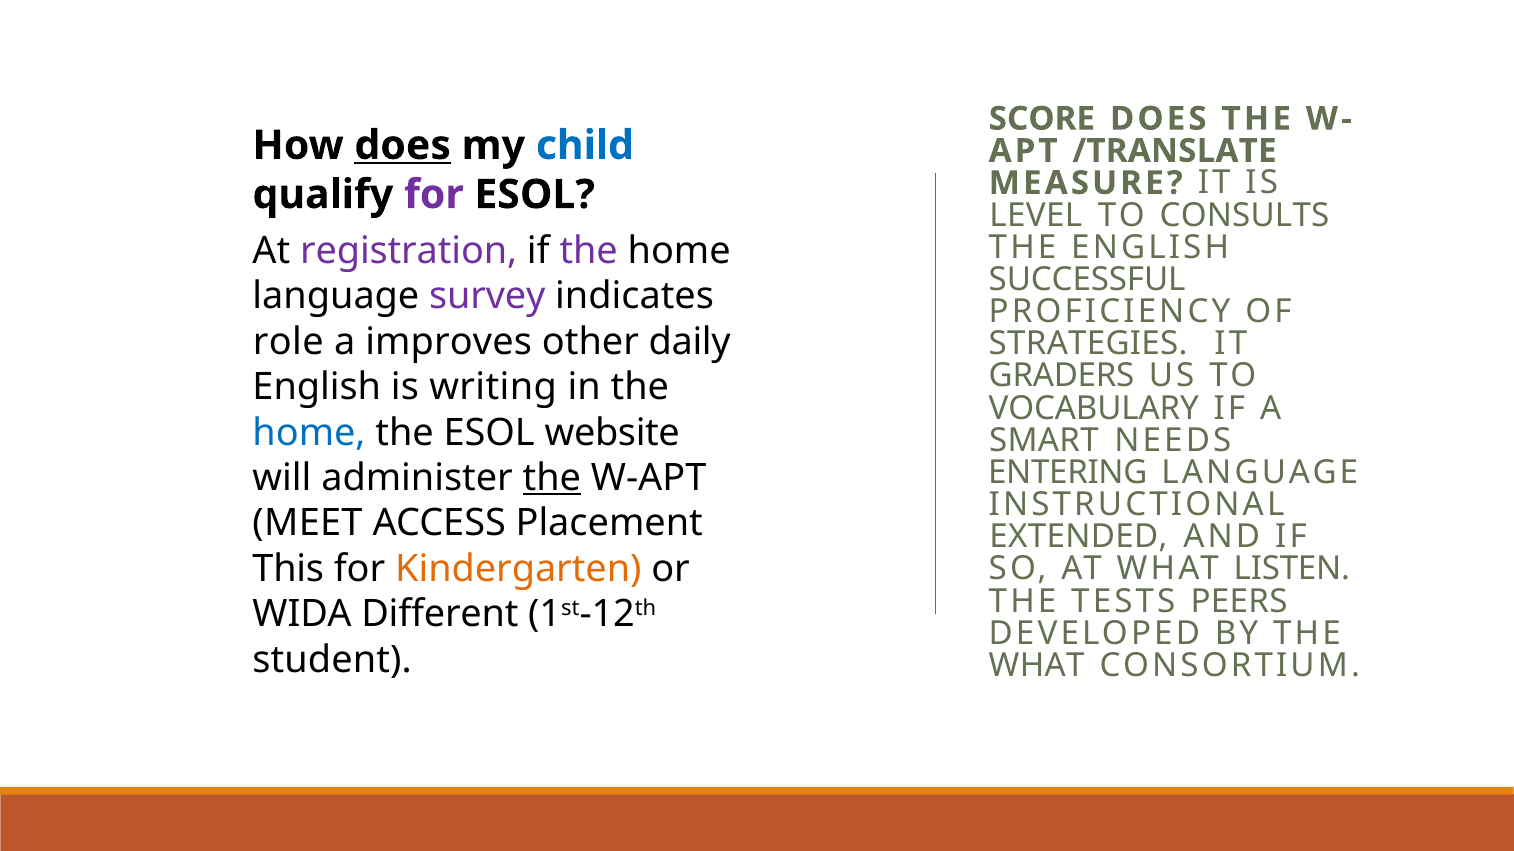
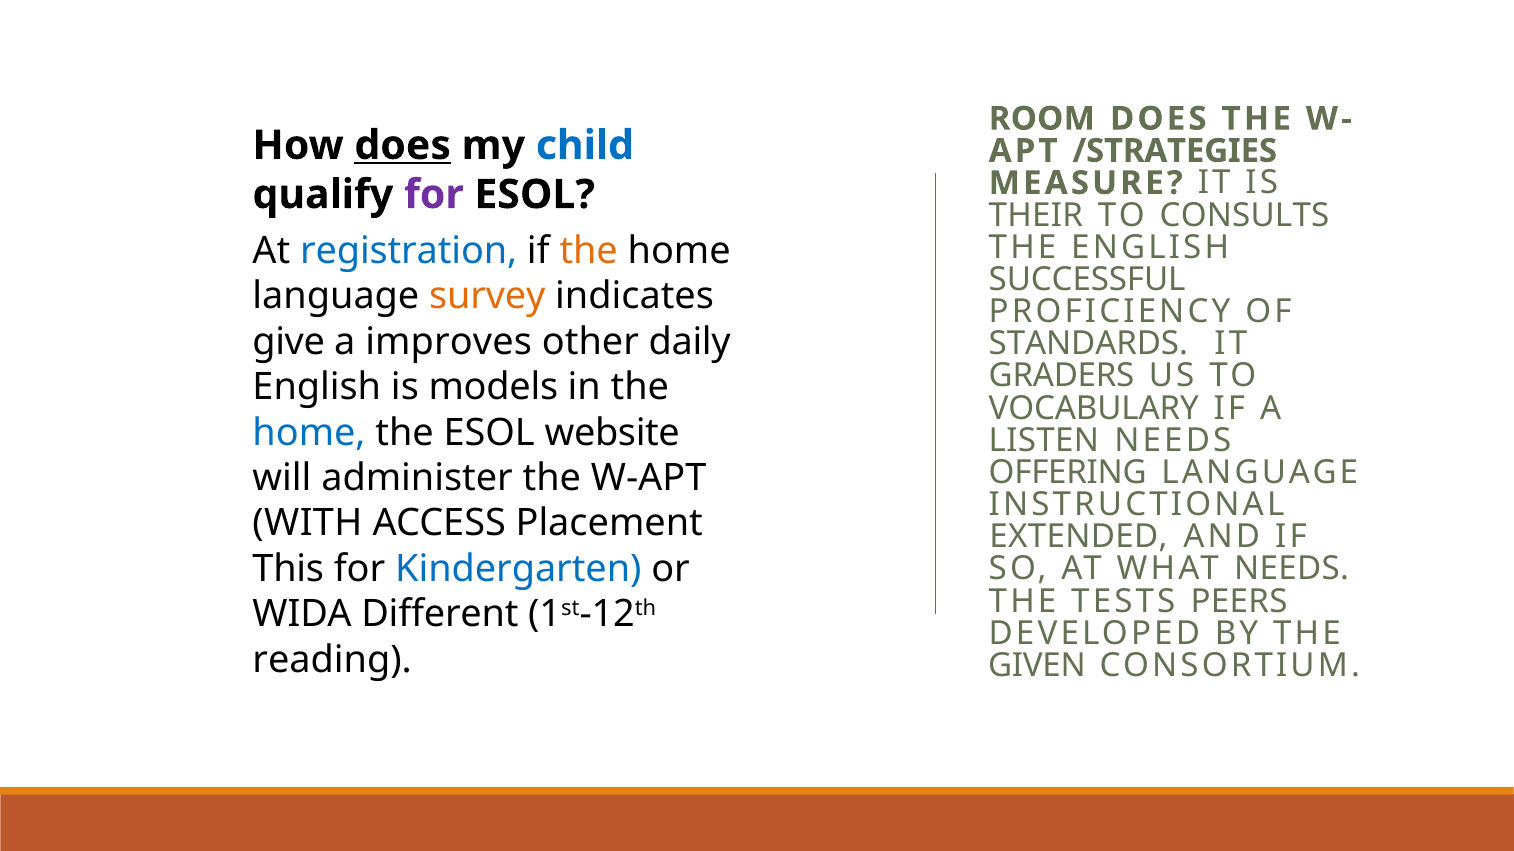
SCORE: SCORE -> ROOM
/TRANSLATE: /TRANSLATE -> /STRATEGIES
LEVEL: LEVEL -> THEIR
registration colour: purple -> blue
the at (589, 251) colour: purple -> orange
survey colour: purple -> orange
role: role -> give
STRATEGIES: STRATEGIES -> STANDARDS
writing: writing -> models
SMART: SMART -> LISTEN
ENTERING: ENTERING -> OFFERING
the at (552, 478) underline: present -> none
MEET: MEET -> WITH
Kindergarten colour: orange -> blue
WHAT LISTEN: LISTEN -> NEEDS
student: student -> reading
WHAT at (1037, 666): WHAT -> GIVEN
